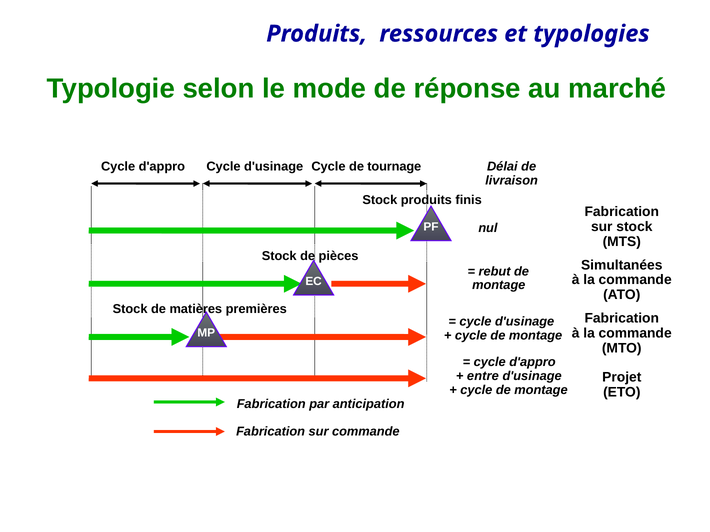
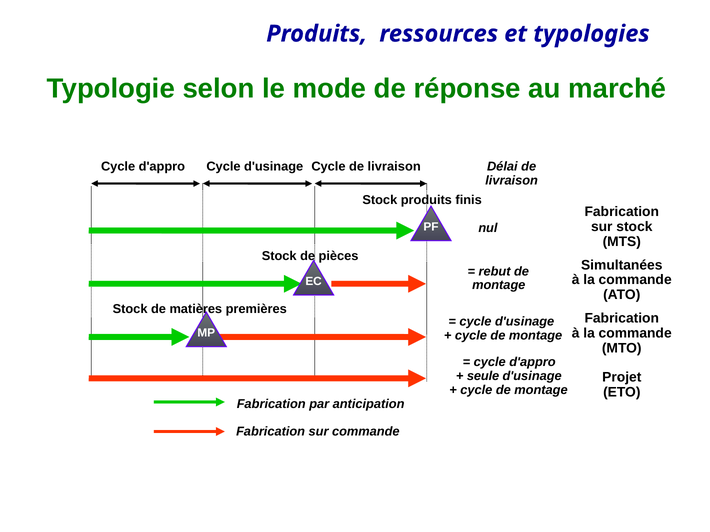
Cycle de tournage: tournage -> livraison
entre: entre -> seule
